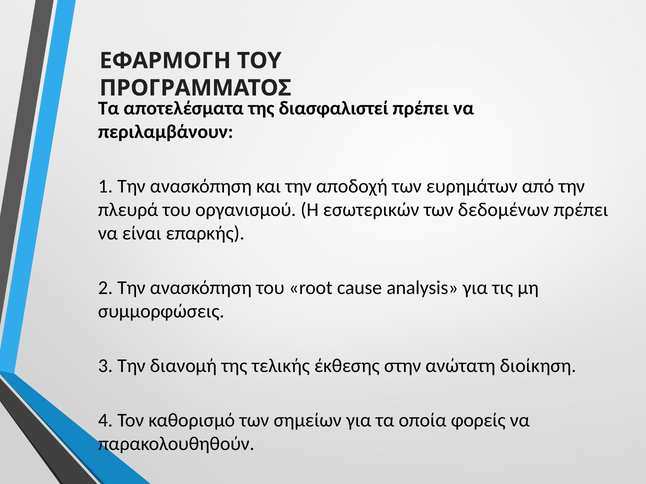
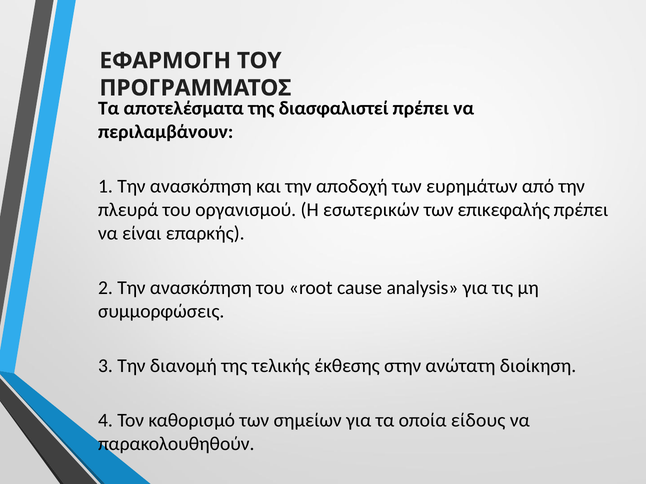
δεδομένων: δεδομένων -> επικεφαλής
φορείς: φορείς -> είδους
